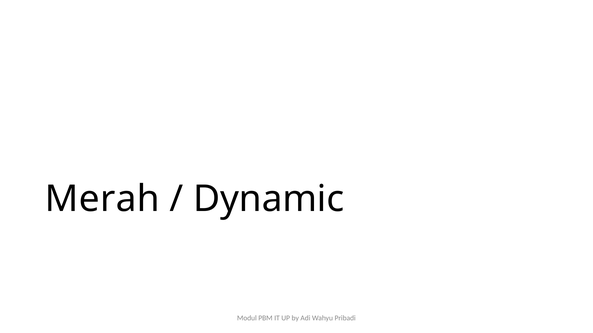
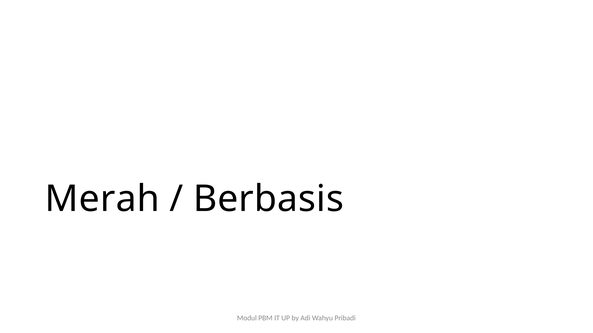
Dynamic: Dynamic -> Berbasis
